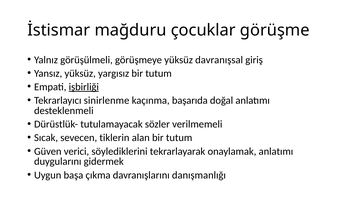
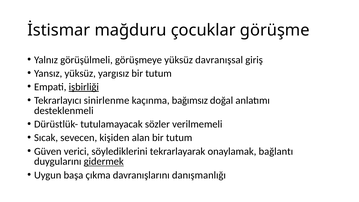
başarıda: başarıda -> bağımsız
tiklerin: tiklerin -> kişiden
onaylamak anlatımı: anlatımı -> bağlantı
gidermek underline: none -> present
